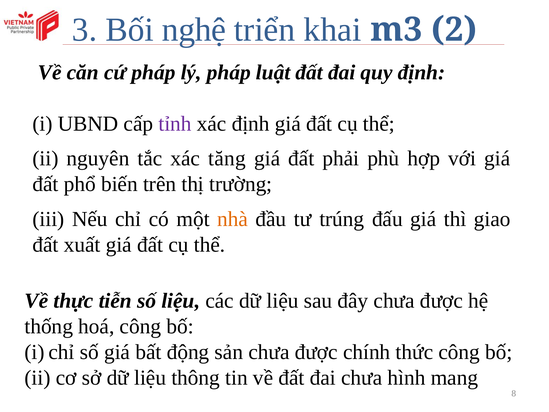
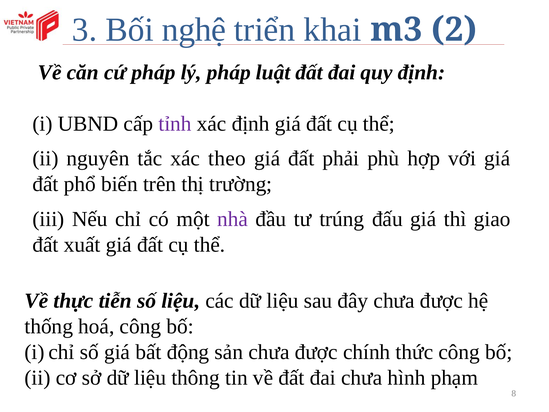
tăng: tăng -> theo
nhà colour: orange -> purple
mang: mang -> phạm
